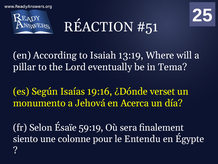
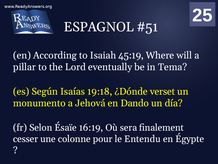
RÉACTION: RÉACTION -> ESPAGNOL
13:19: 13:19 -> 45:19
19:16: 19:16 -> 19:18
Acerca: Acerca -> Dando
59:19: 59:19 -> 16:19
siento: siento -> cesser
